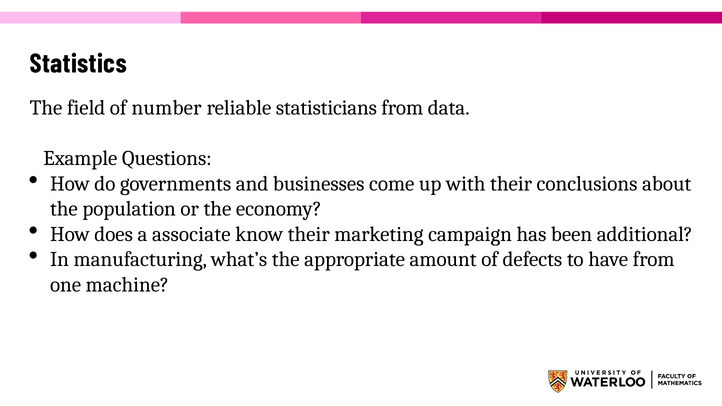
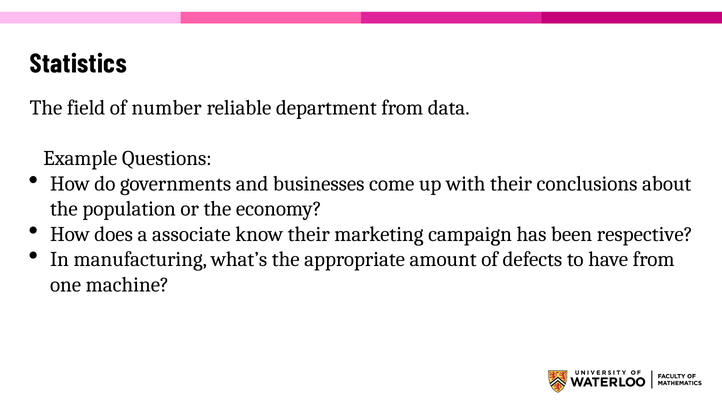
statisticians: statisticians -> department
additional: additional -> respective
